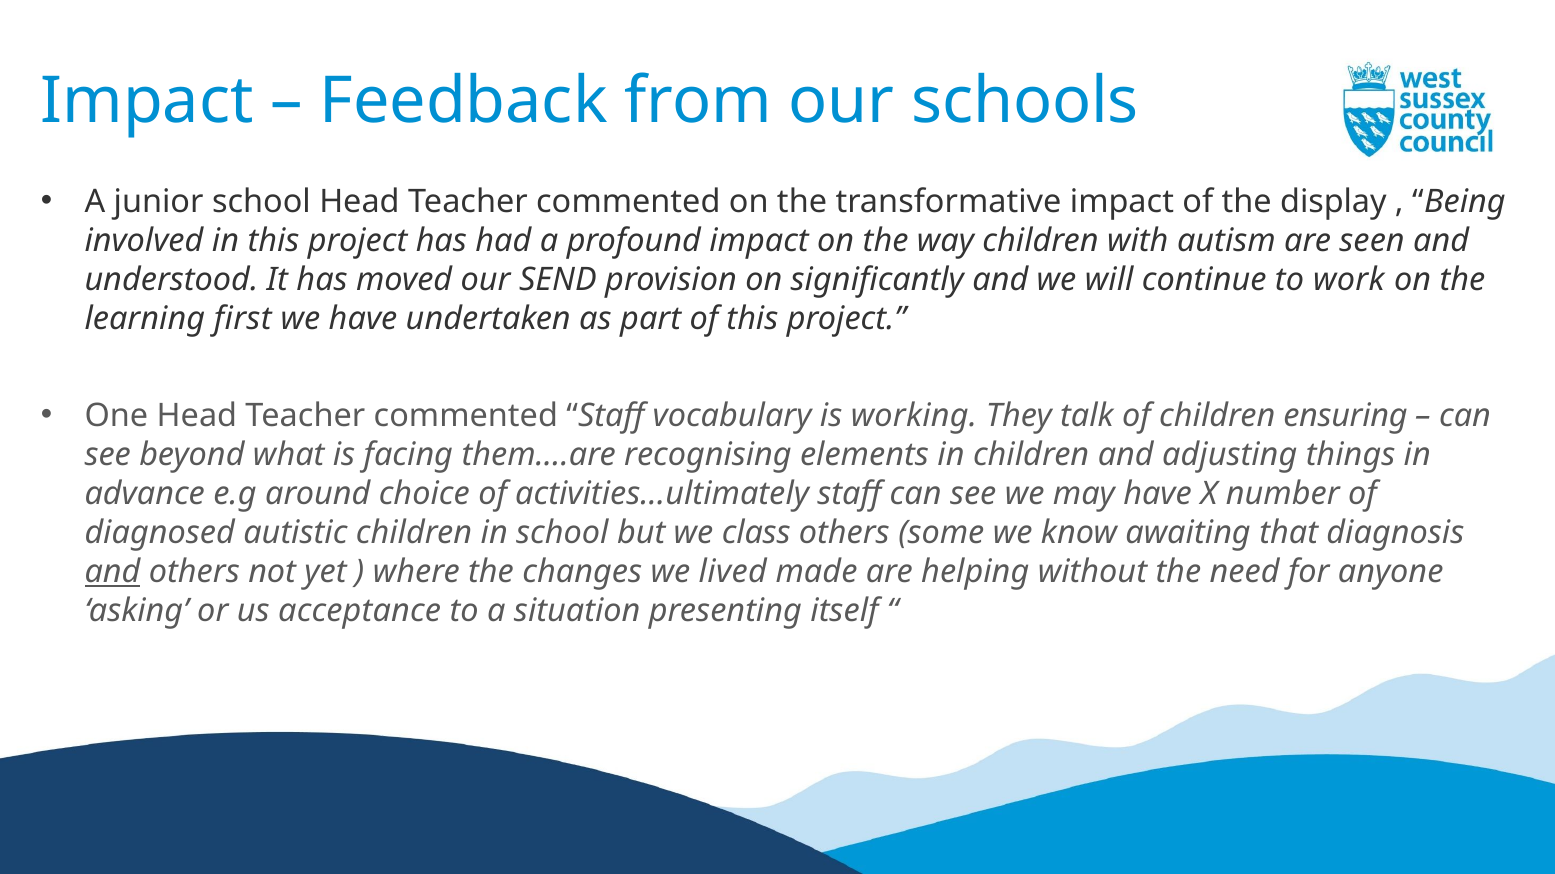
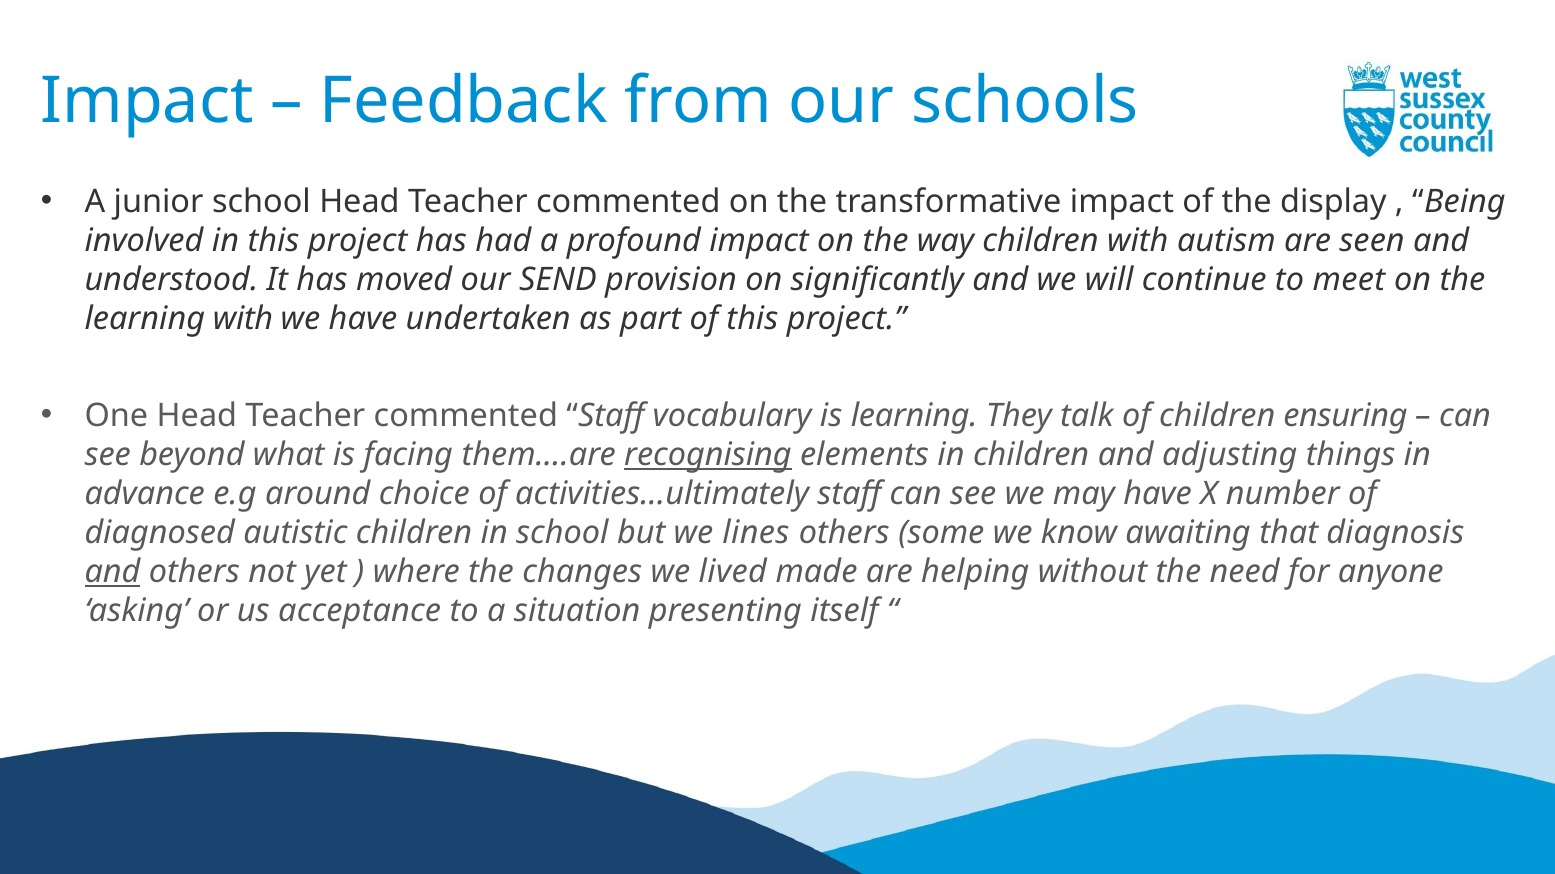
work: work -> meet
learning first: first -> with
is working: working -> learning
recognising underline: none -> present
class: class -> lines
